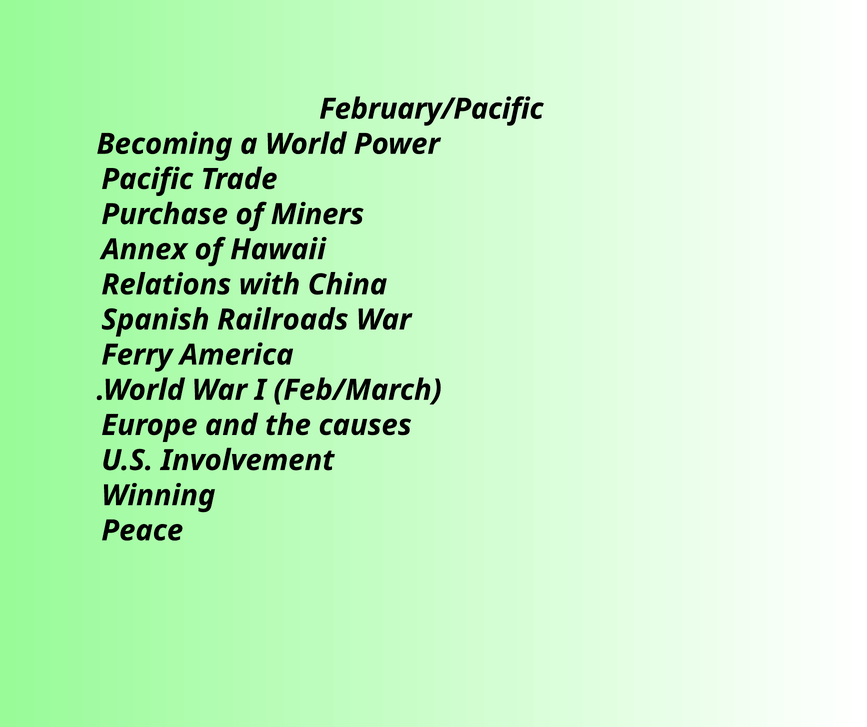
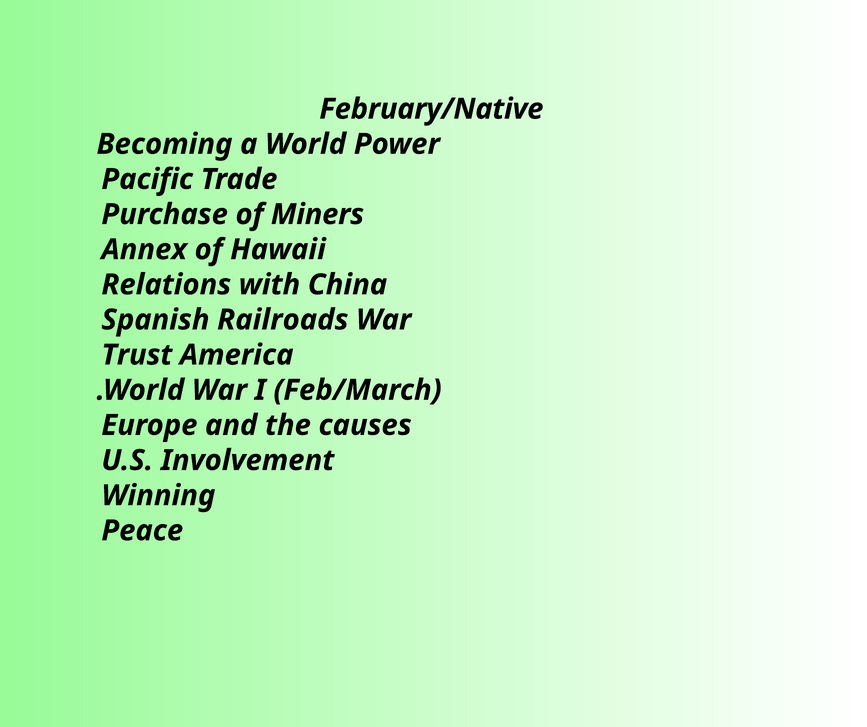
February/Pacific: February/Pacific -> February/Native
Ferry: Ferry -> Trust
